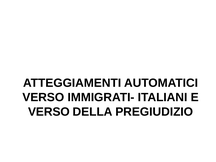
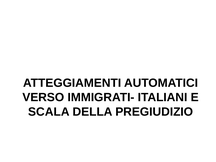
VERSO at (49, 112): VERSO -> SCALA
